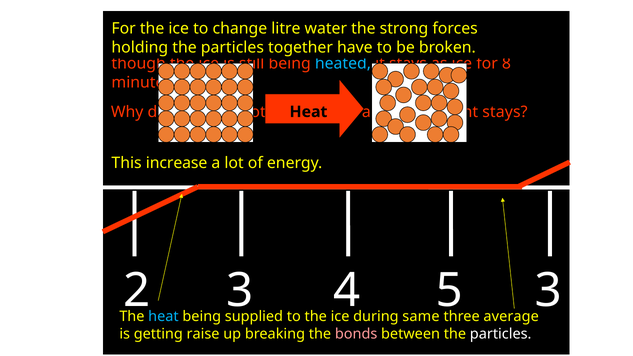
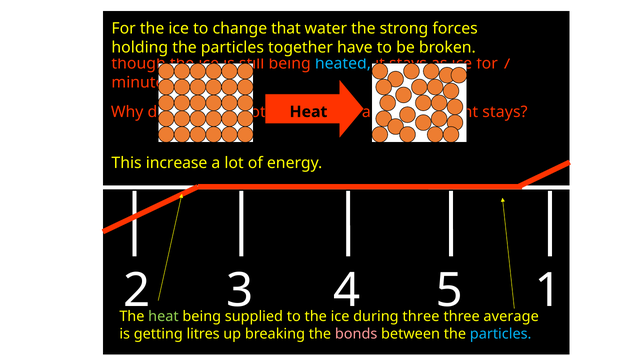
litre at (286, 29): litre -> that
for 8: 8 -> 7
3 at (548, 291): 3 -> 1
heat at (163, 317) colour: light blue -> light green
same at (421, 317): same -> three
raise: raise -> litres
particles at (501, 334) colour: white -> light blue
